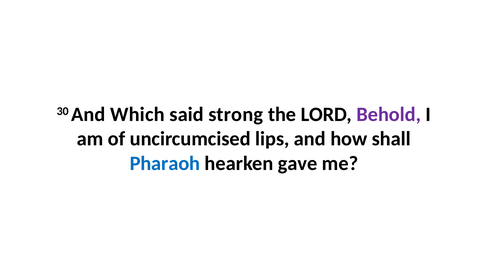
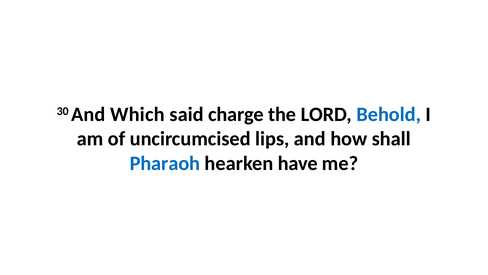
strong: strong -> charge
Behold colour: purple -> blue
gave: gave -> have
